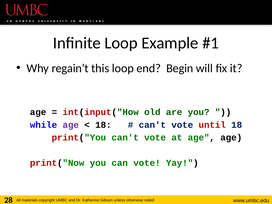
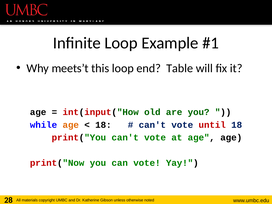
regain’t: regain’t -> meets’t
Begin: Begin -> Table
age at (71, 125) colour: purple -> orange
